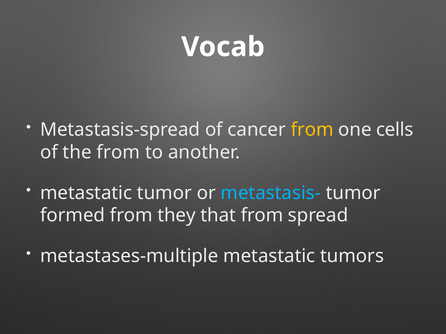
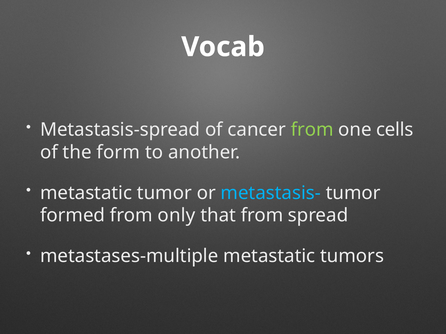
from at (312, 130) colour: yellow -> light green
the from: from -> form
they: they -> only
